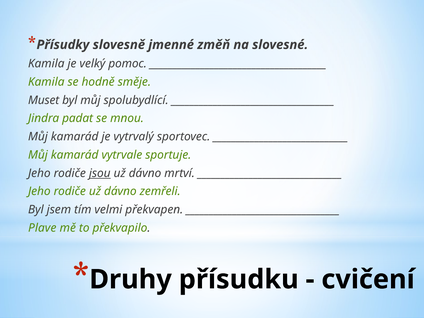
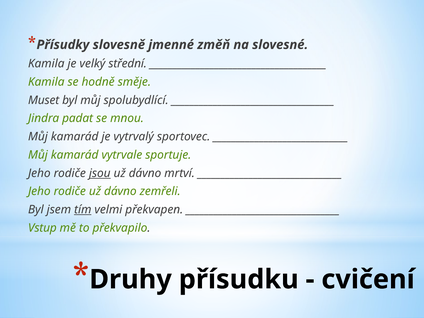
pomoc: pomoc -> střední
tím underline: none -> present
Plave: Plave -> Vstup
